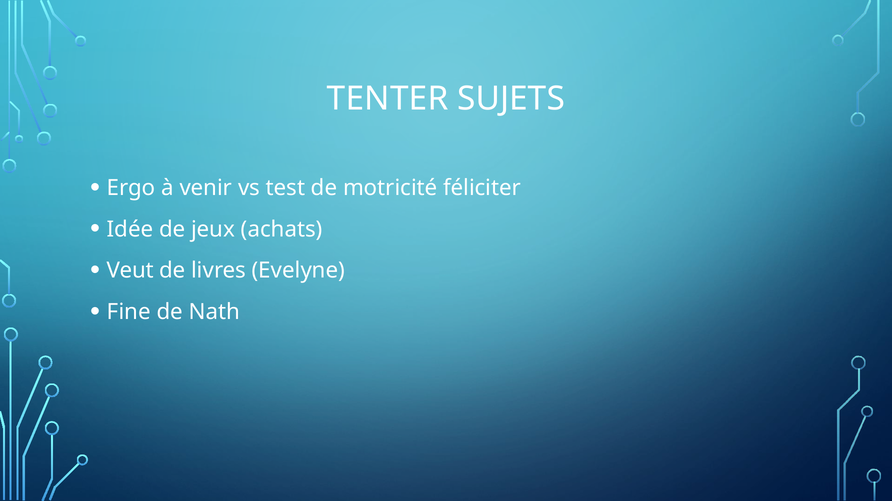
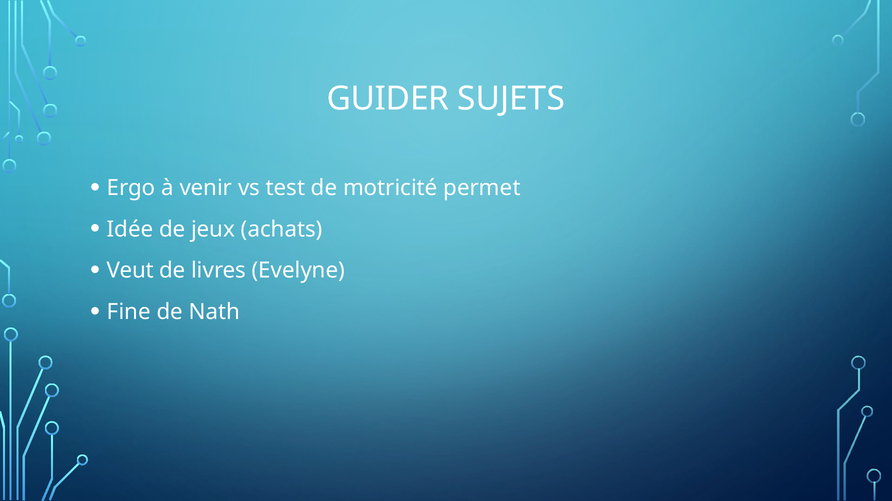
TENTER: TENTER -> GUIDER
féliciter: féliciter -> permet
